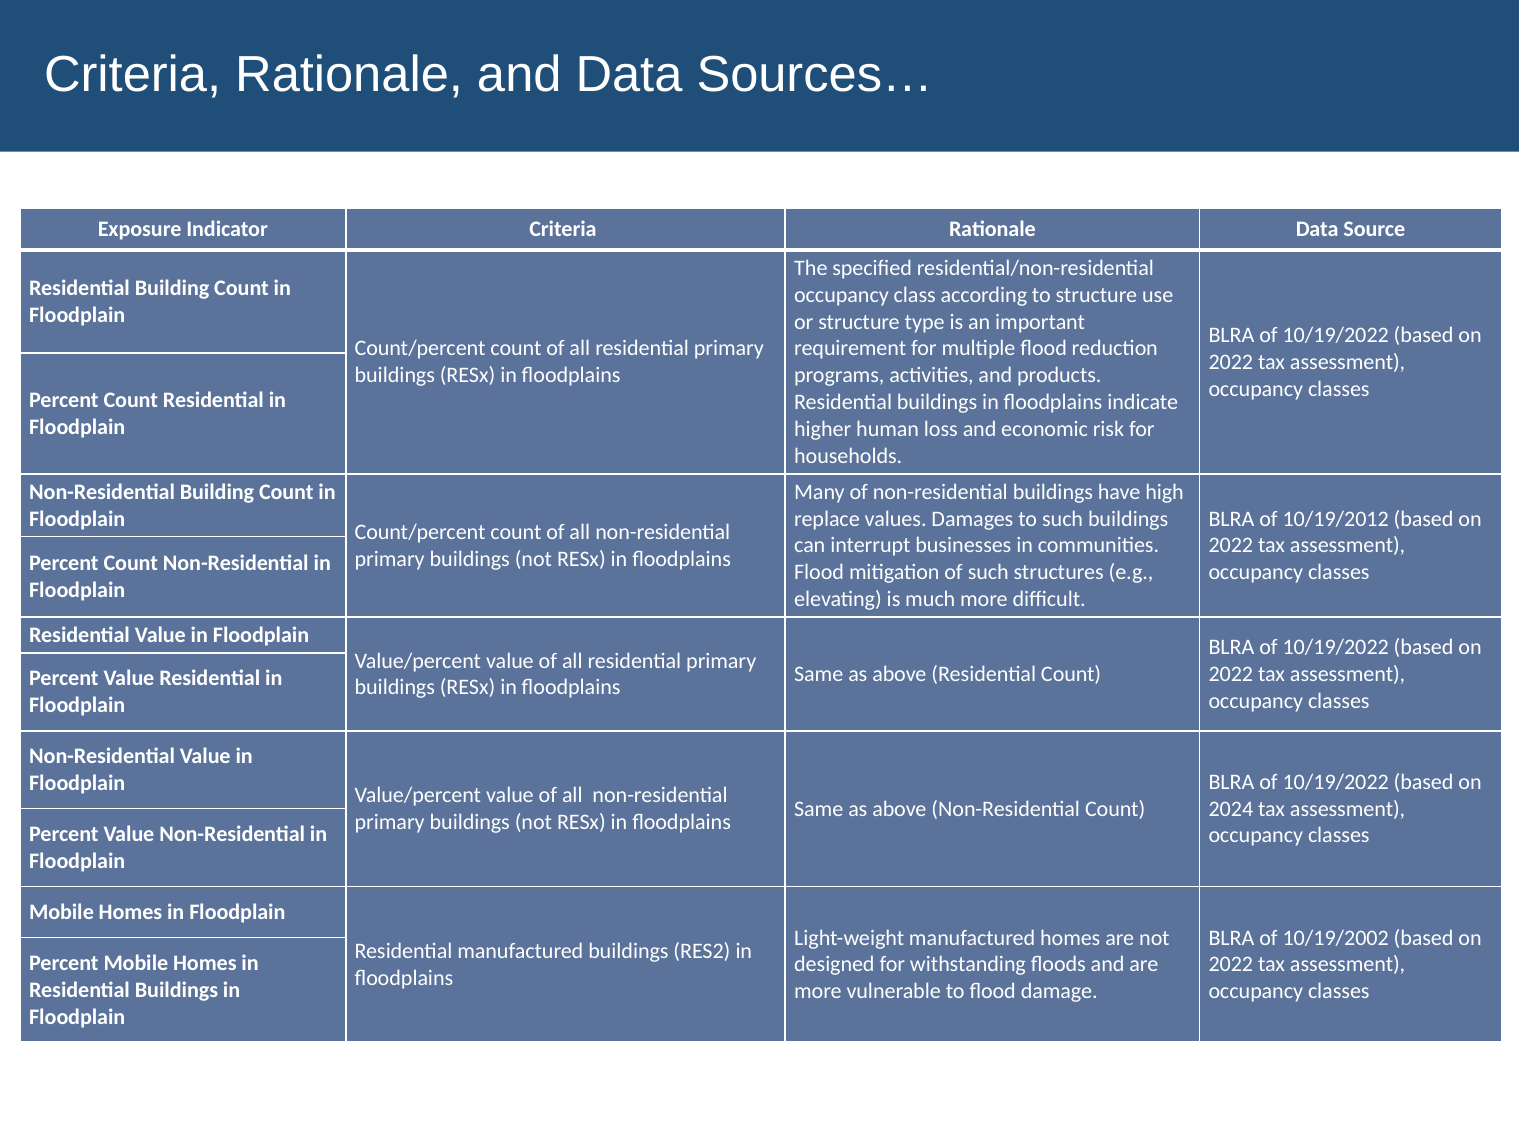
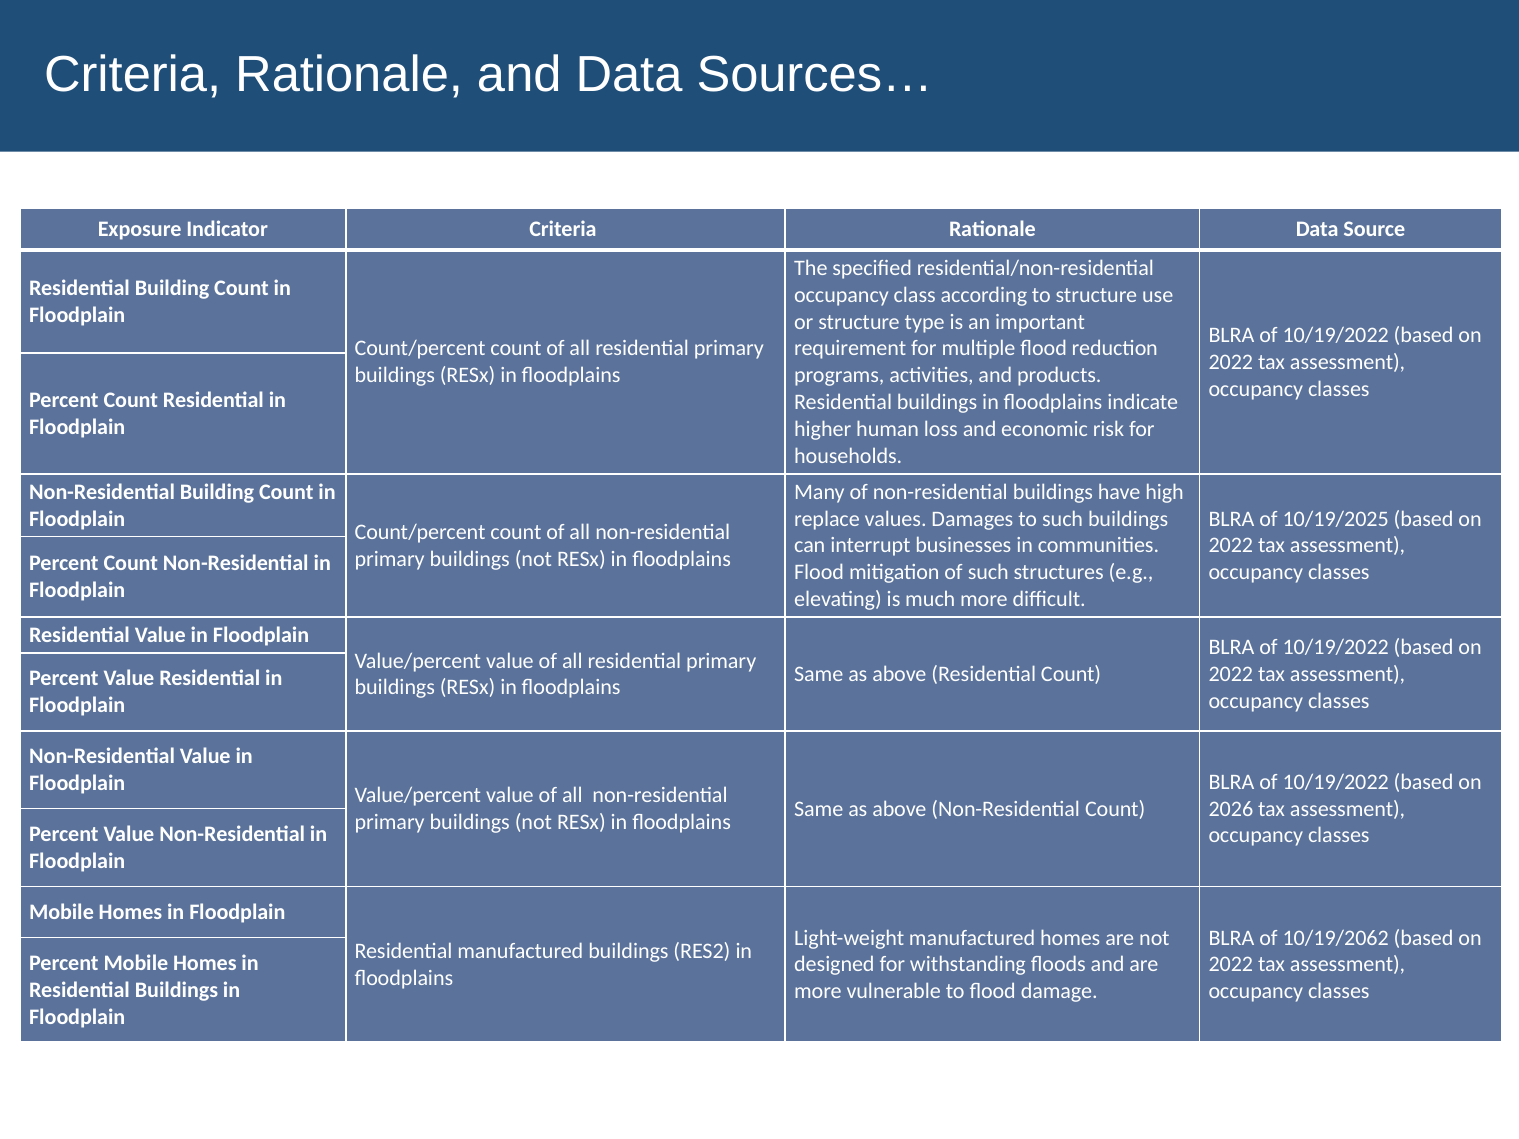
10/19/2012: 10/19/2012 -> 10/19/2025
2024: 2024 -> 2026
10/19/2002: 10/19/2002 -> 10/19/2062
